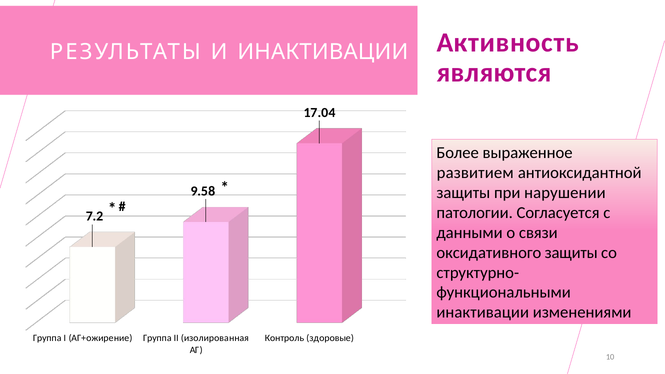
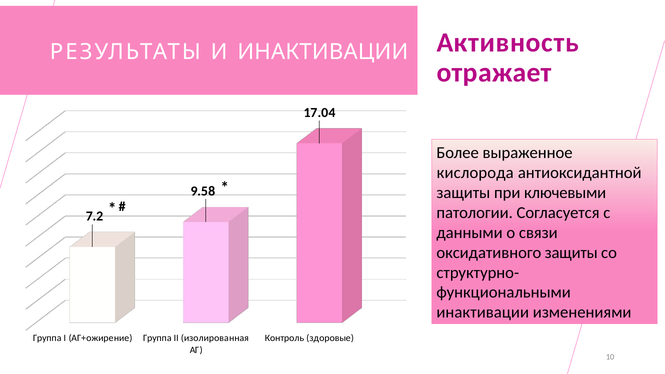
являются: являются -> отражает
развитием: развитием -> кислорода
нарушении: нарушении -> ключевыми
